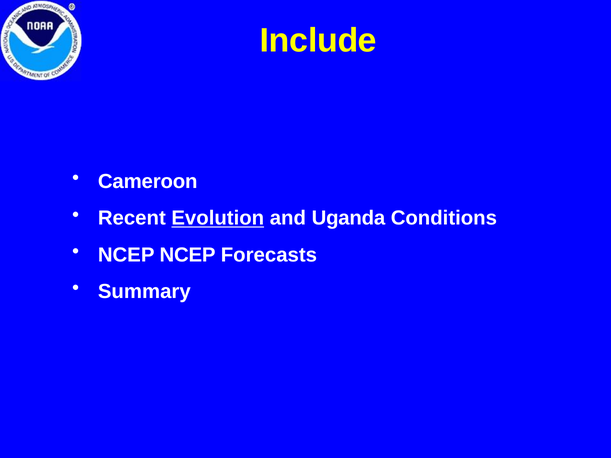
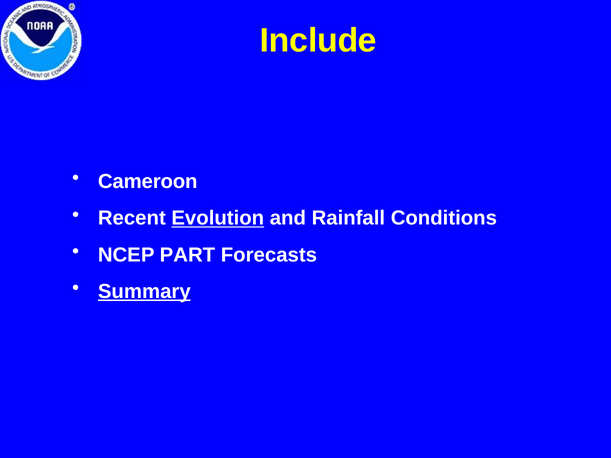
Uganda: Uganda -> Rainfall
NCEP NCEP: NCEP -> PART
Summary underline: none -> present
